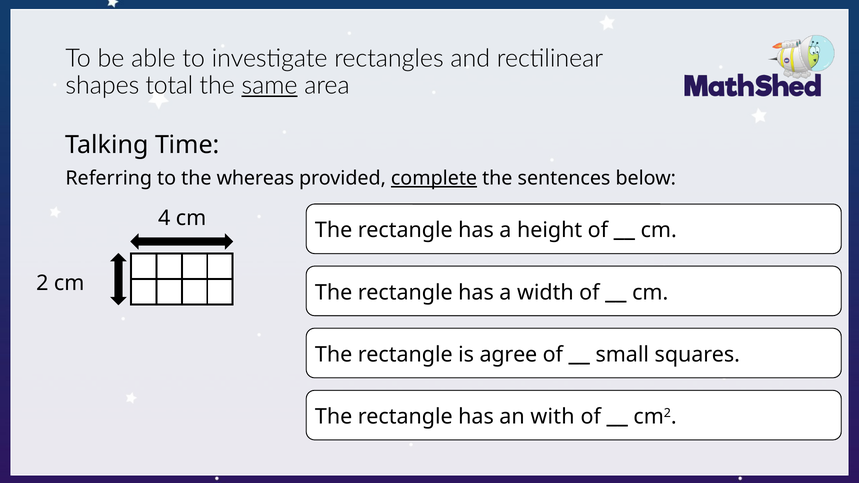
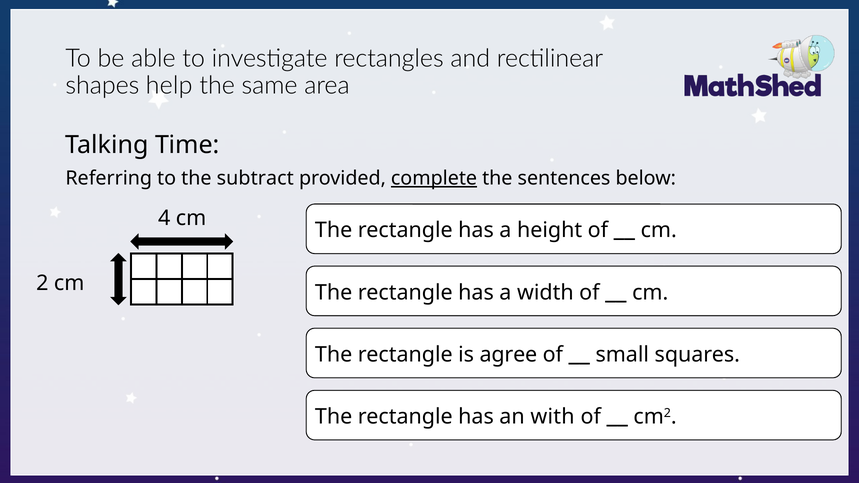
total: total -> help
same underline: present -> none
whereas: whereas -> subtract
